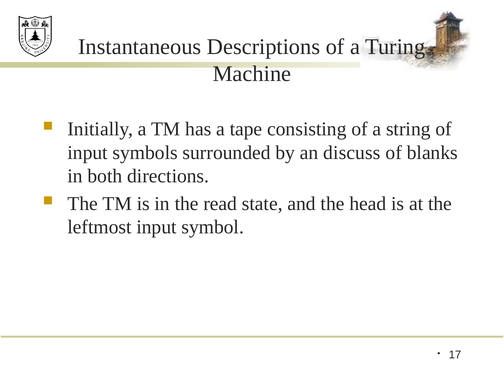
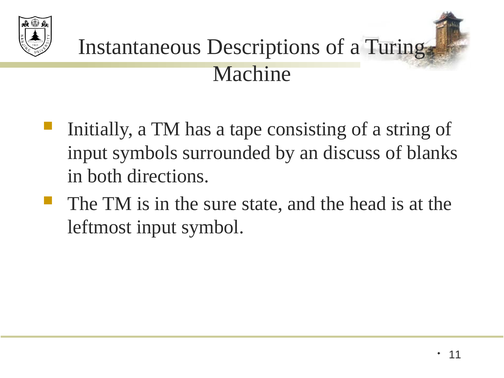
read: read -> sure
17: 17 -> 11
